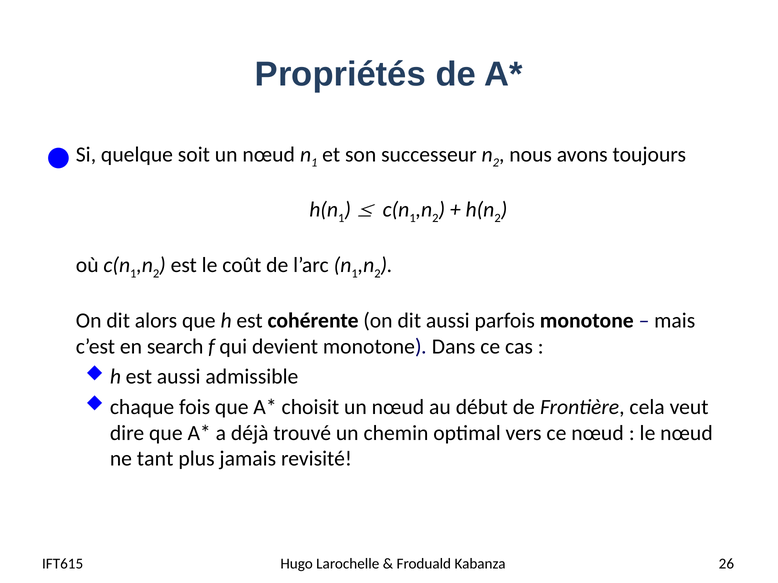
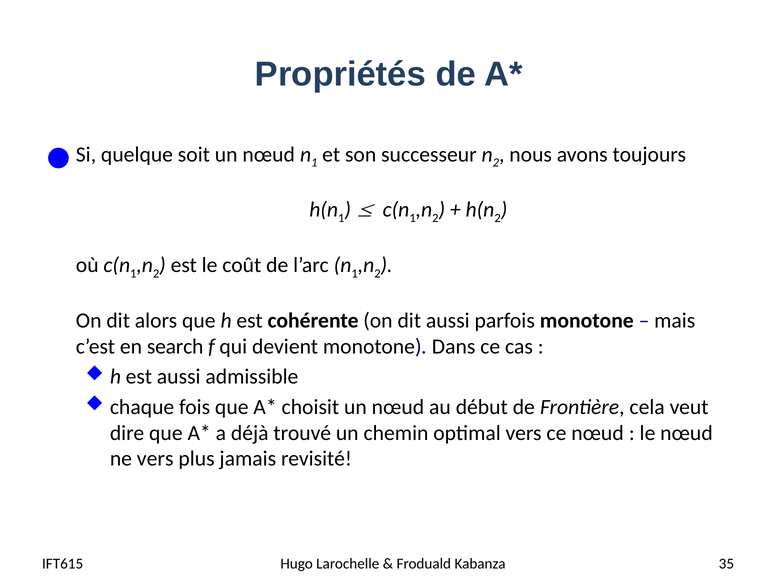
ne tant: tant -> vers
26: 26 -> 35
